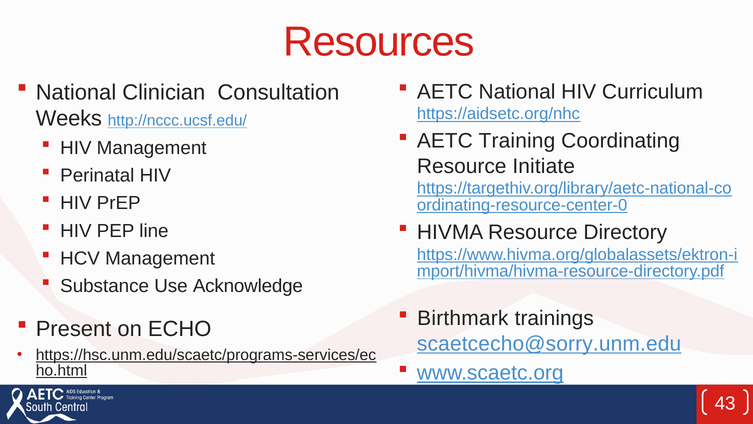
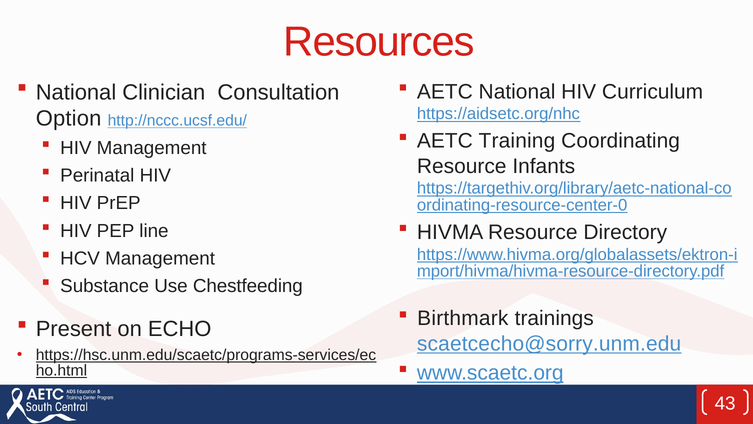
Weeks: Weeks -> Option
Initiate: Initiate -> Infants
Acknowledge: Acknowledge -> Chestfeeding
